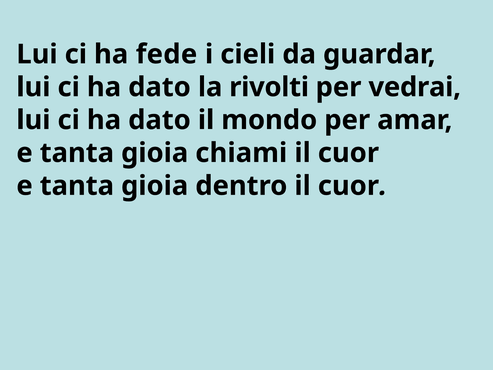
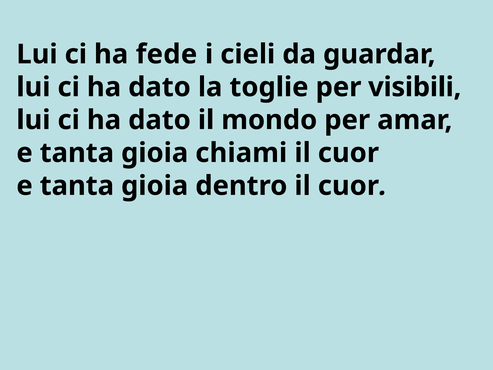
rivolti: rivolti -> toglie
vedrai: vedrai -> visibili
